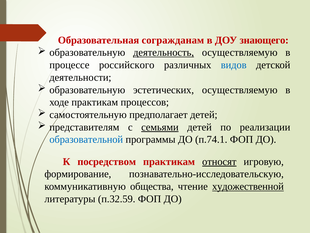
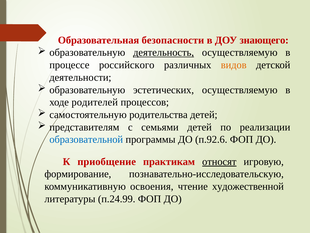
согражданам: согражданам -> безопасности
видов colour: blue -> orange
ходе практикам: практикам -> родителей
предполагает: предполагает -> родительства
семьями underline: present -> none
п.74.1: п.74.1 -> п.92.6
посредством: посредством -> приобщение
общества: общества -> освоения
художественной underline: present -> none
п.32.59: п.32.59 -> п.24.99
